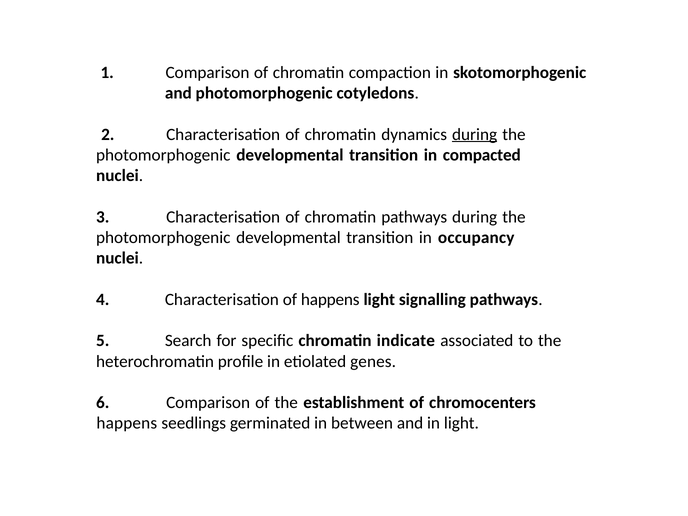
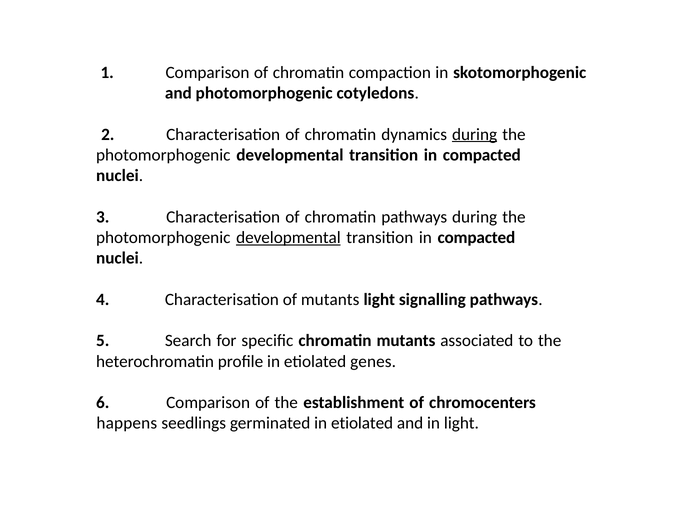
developmental at (288, 238) underline: none -> present
occupancy at (476, 238): occupancy -> compacted
of happens: happens -> mutants
chromatin indicate: indicate -> mutants
germinated in between: between -> etiolated
